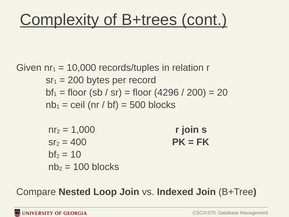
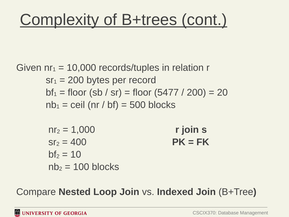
4296: 4296 -> 5477
